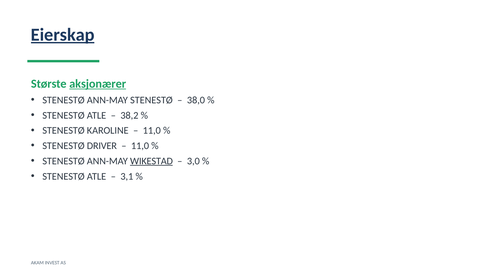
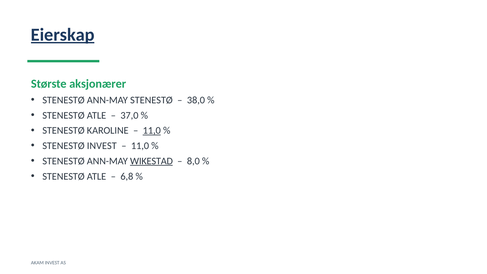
aksjonærer underline: present -> none
38,2: 38,2 -> 37,0
11,0 at (152, 131) underline: none -> present
STENESTØ DRIVER: DRIVER -> INVEST
3,0: 3,0 -> 8,0
3,1: 3,1 -> 6,8
